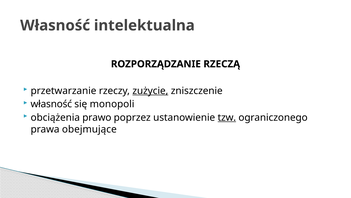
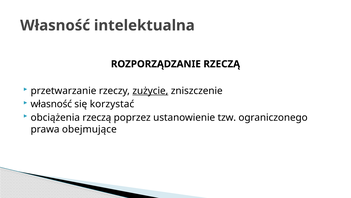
monopoli: monopoli -> korzystać
obciążenia prawo: prawo -> rzeczą
tzw underline: present -> none
